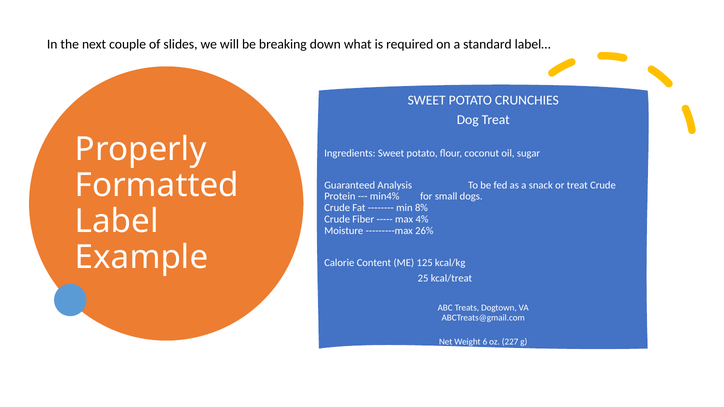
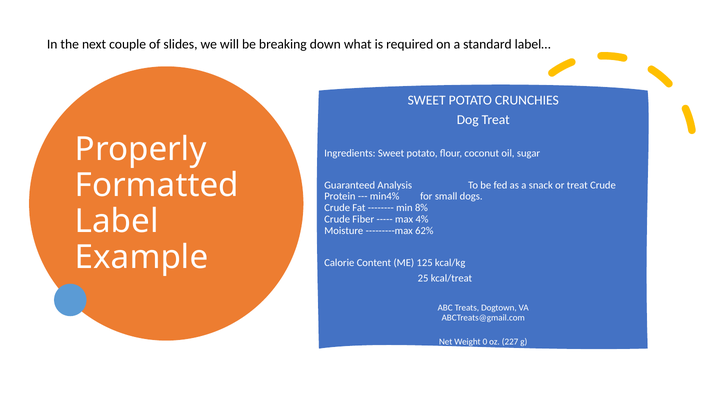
26%: 26% -> 62%
6: 6 -> 0
